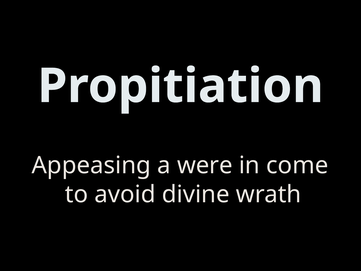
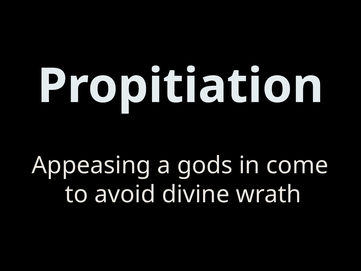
were: were -> gods
